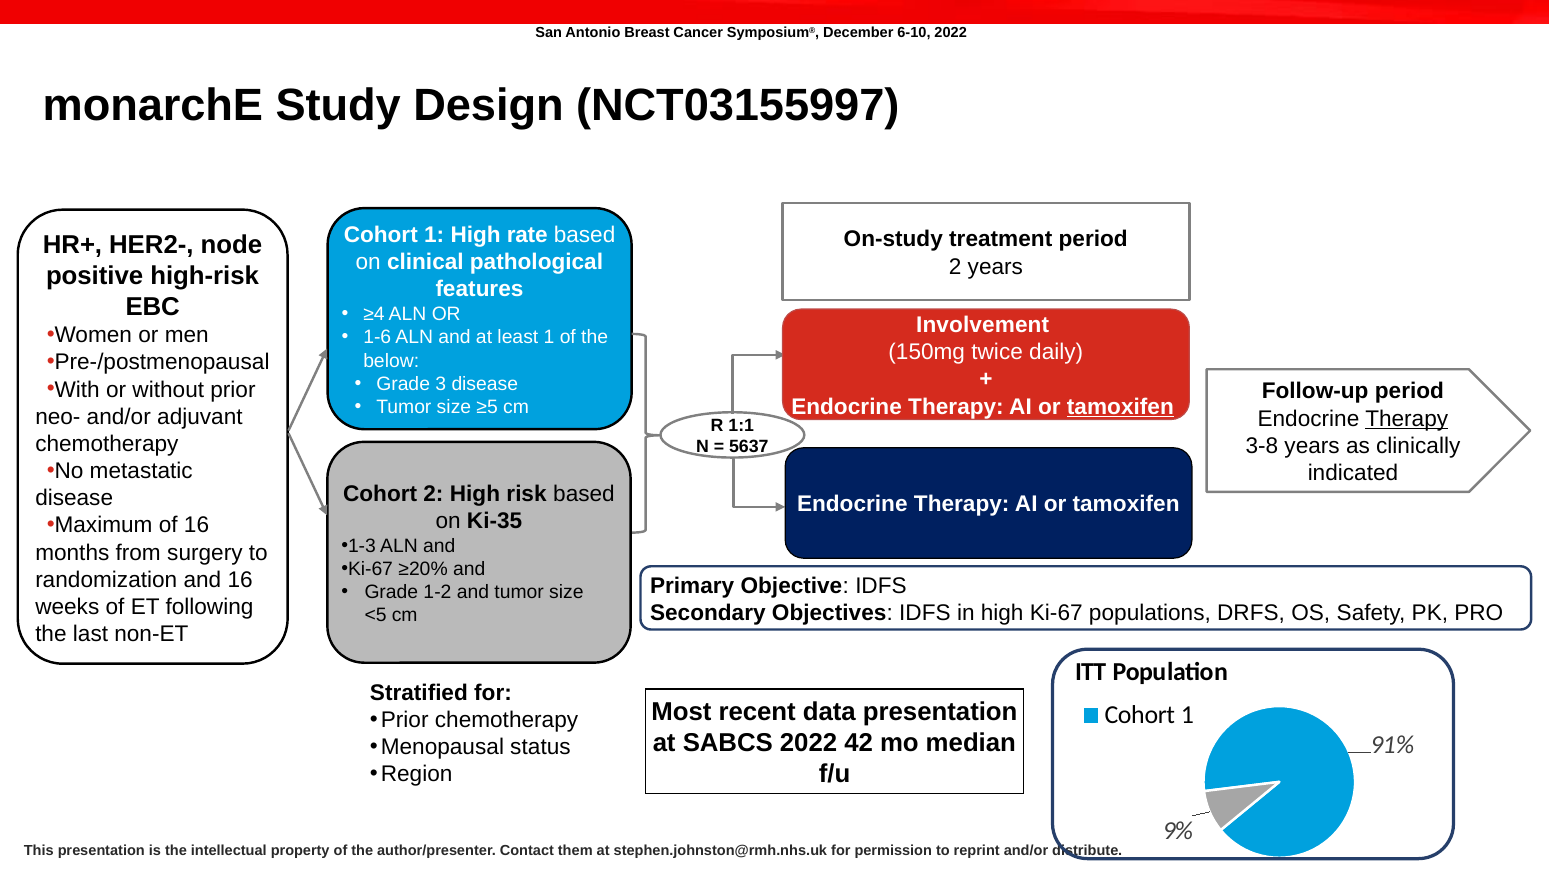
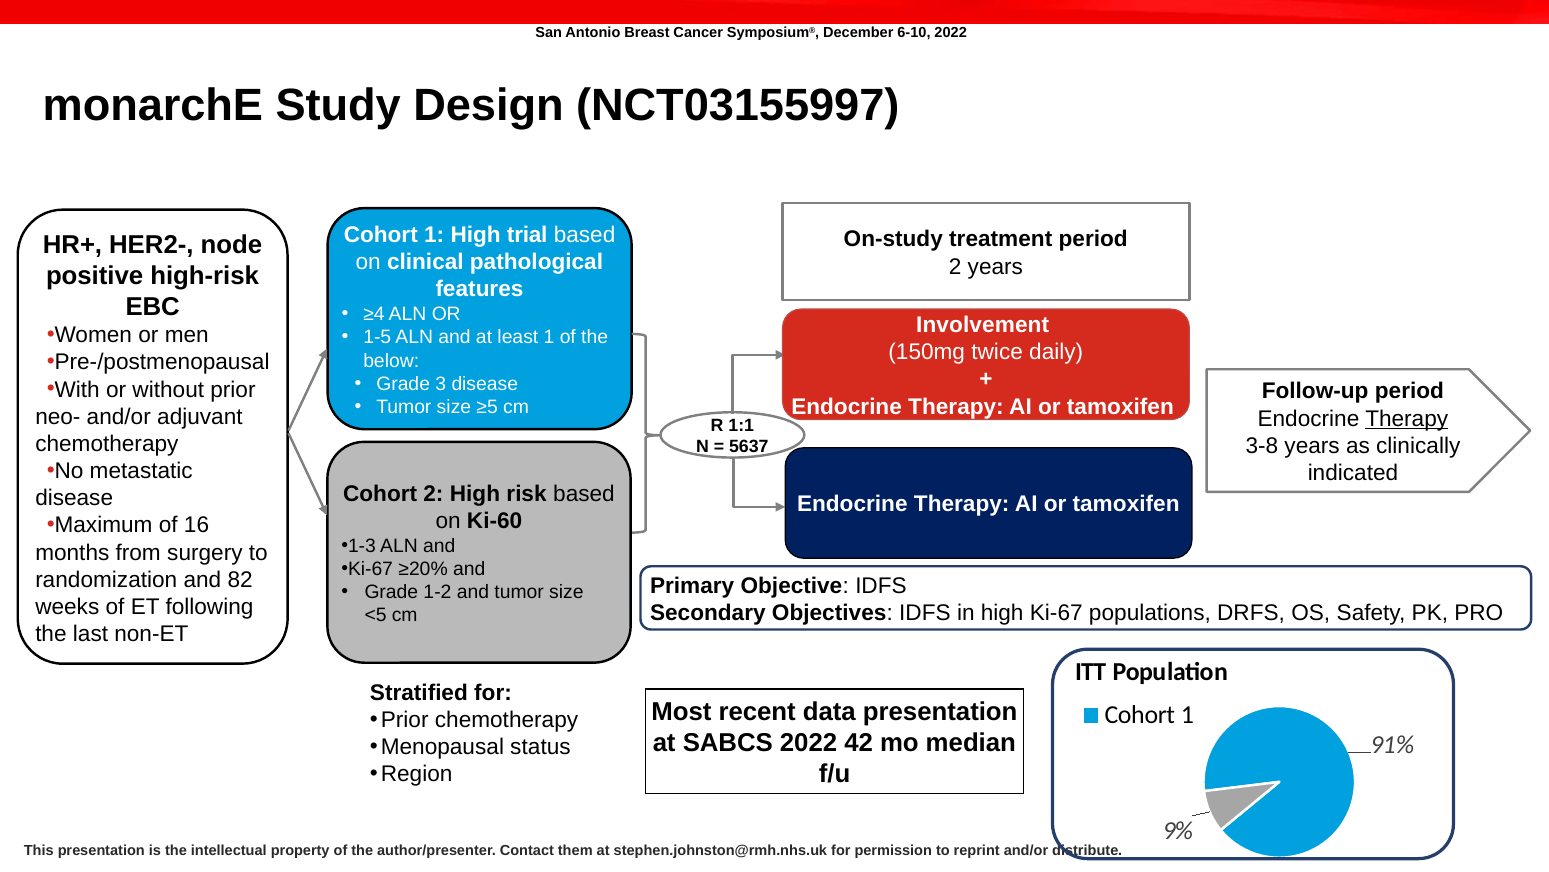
rate: rate -> trial
1-6: 1-6 -> 1-5
tamoxifen at (1120, 406) underline: present -> none
Ki-35: Ki-35 -> Ki-60
and 16: 16 -> 82
